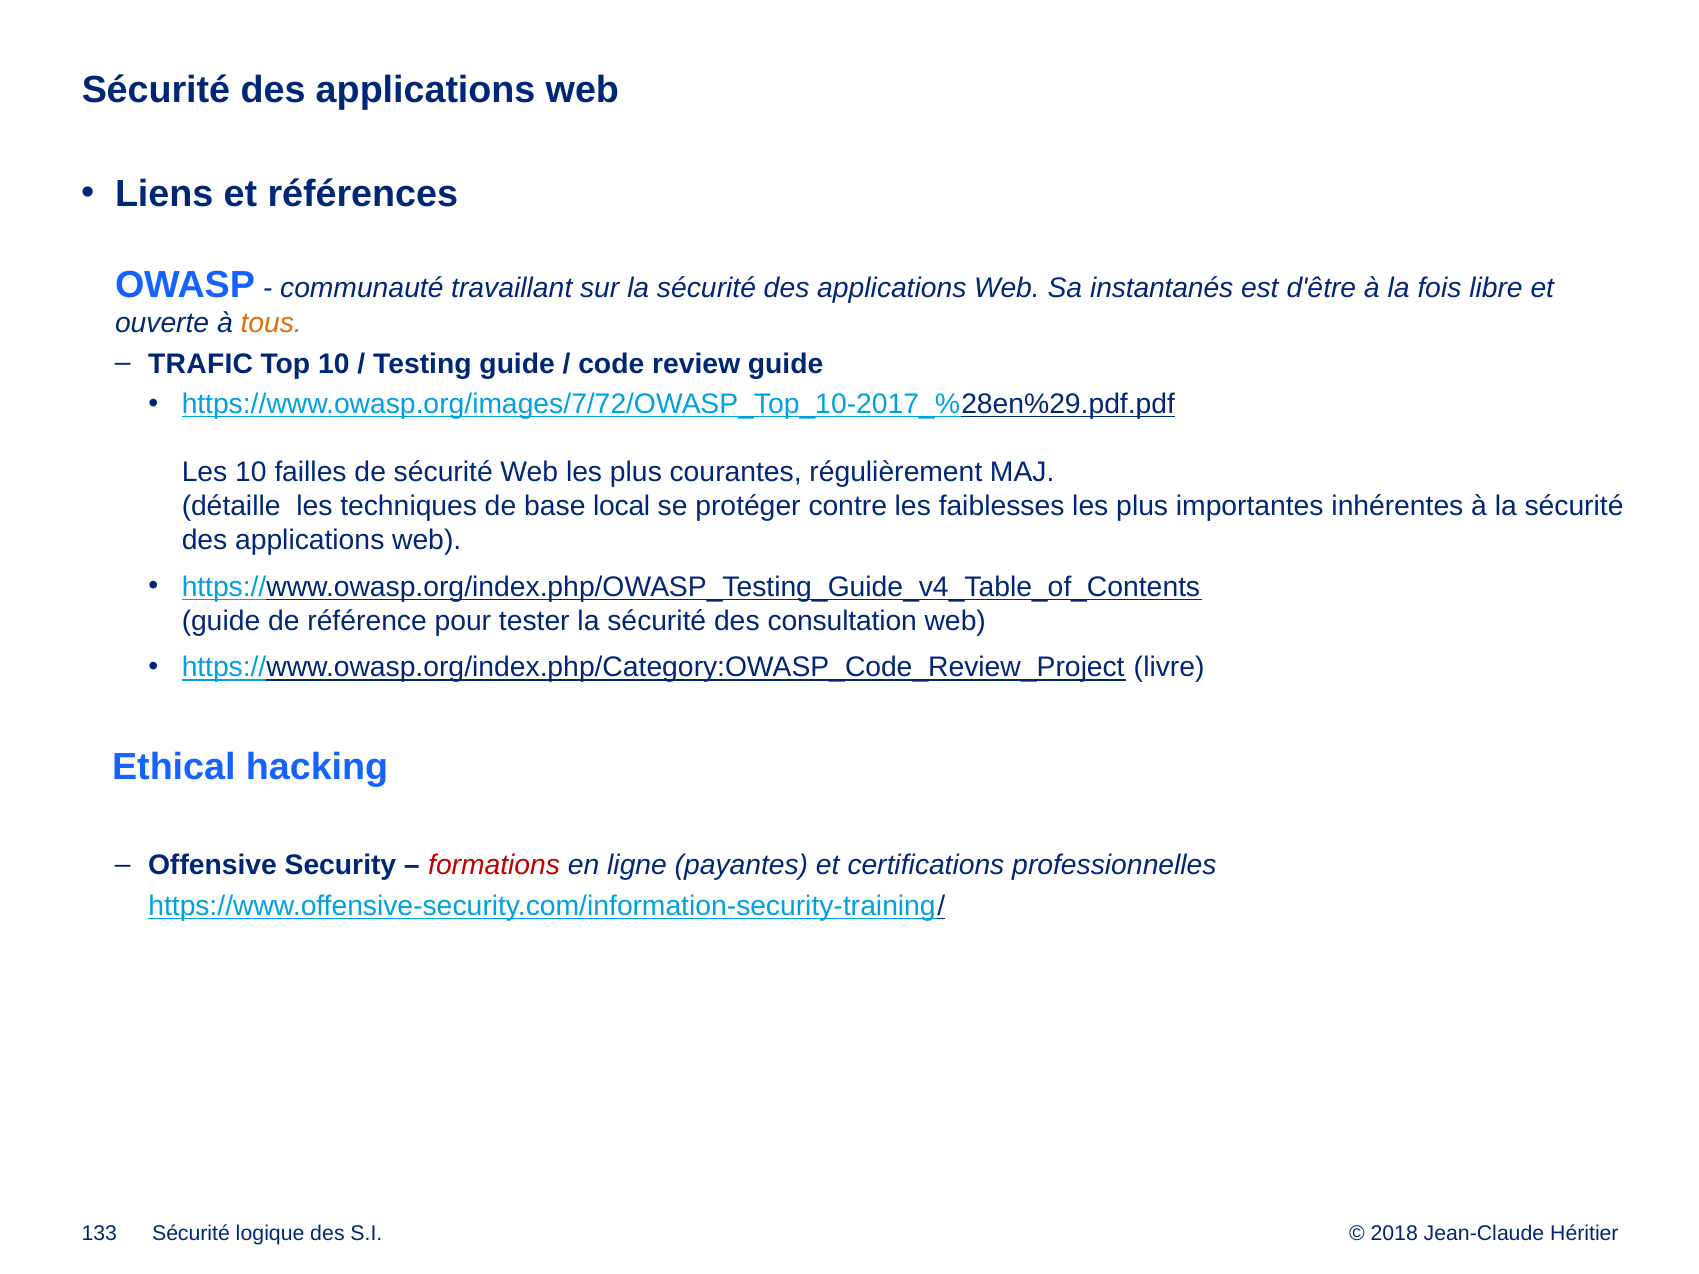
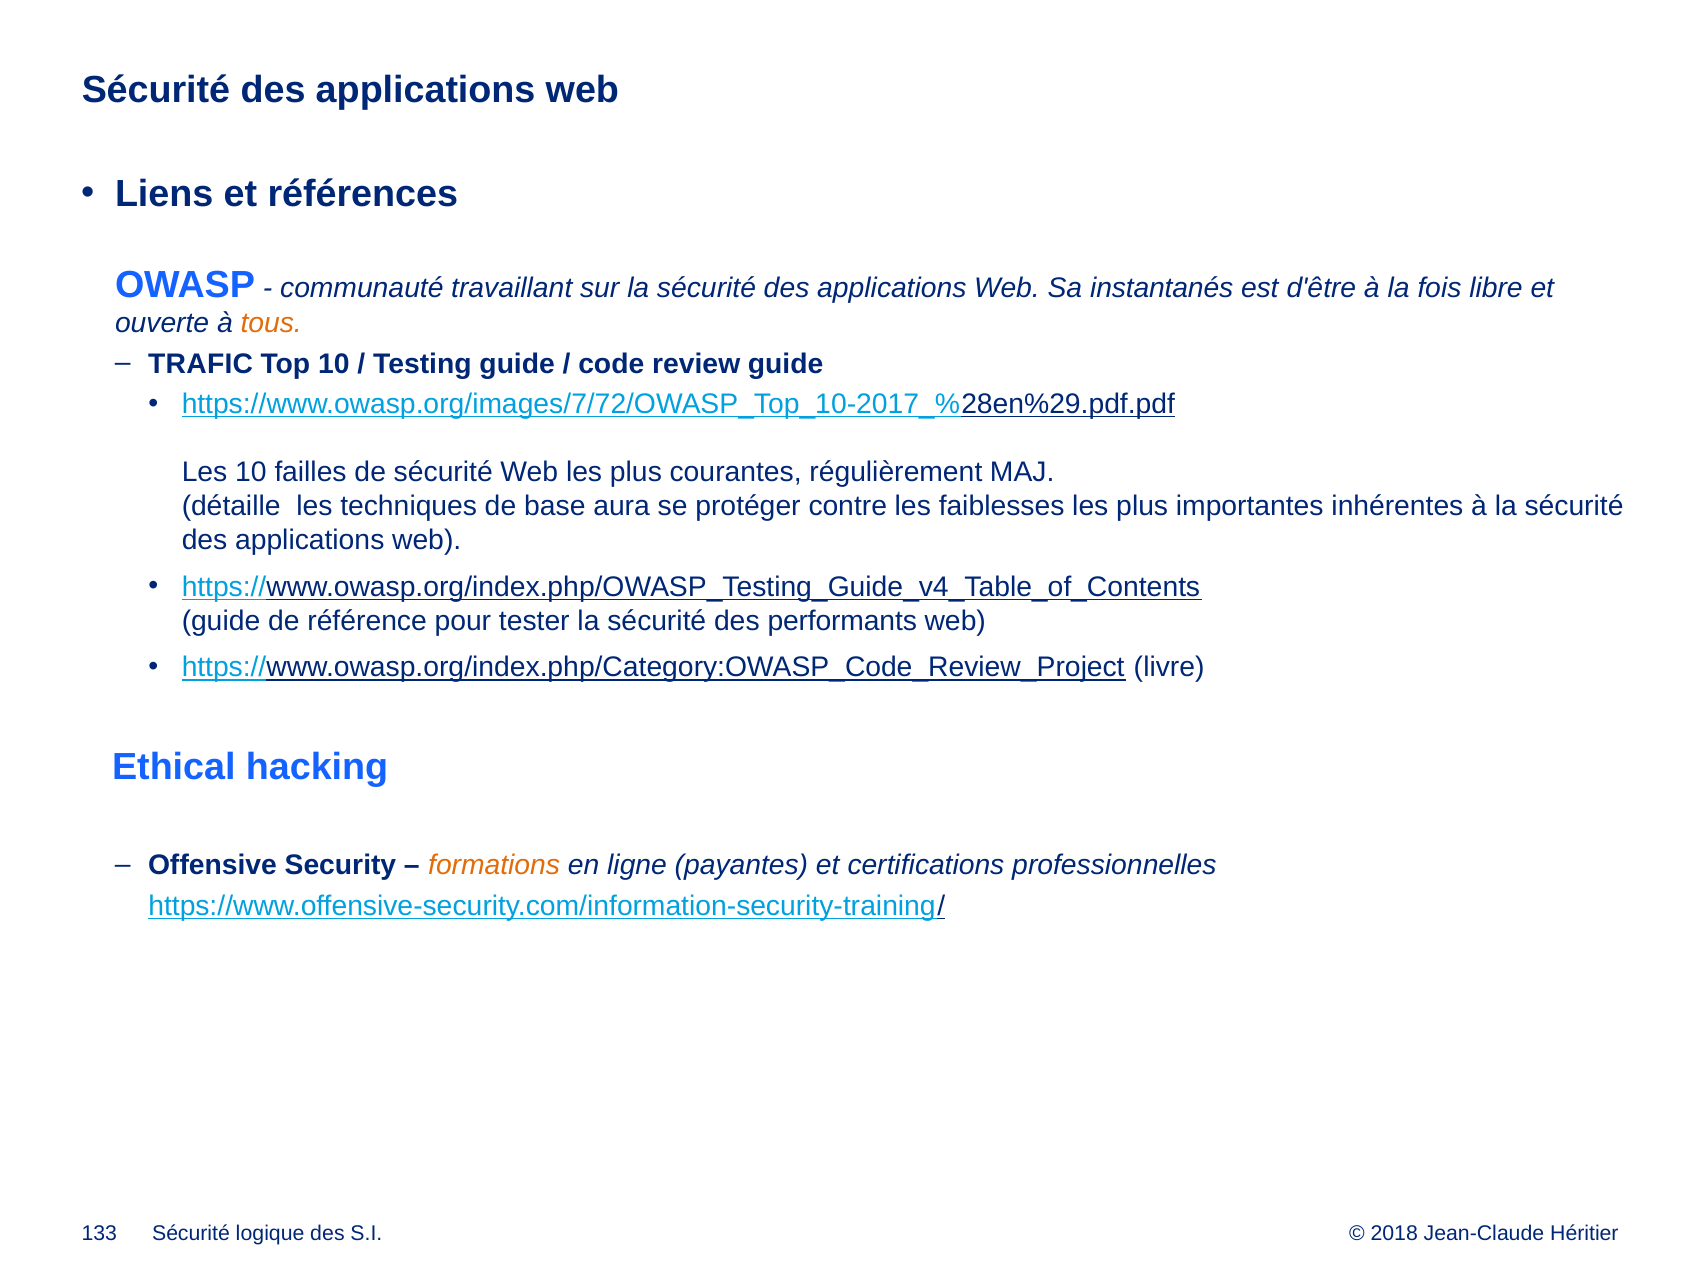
local: local -> aura
consultation: consultation -> performants
formations colour: red -> orange
